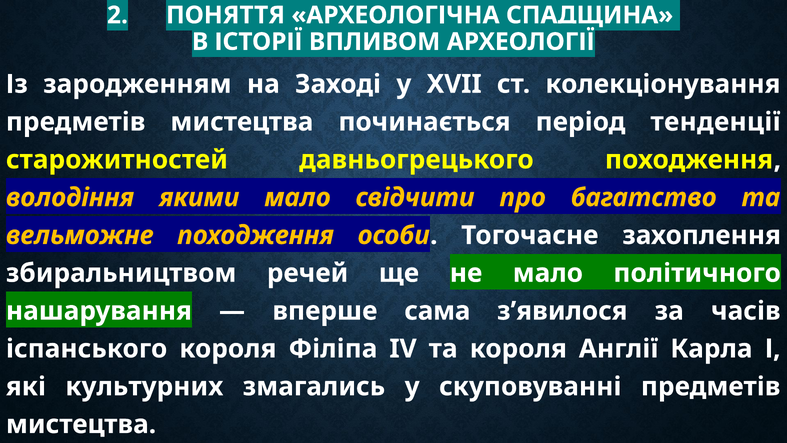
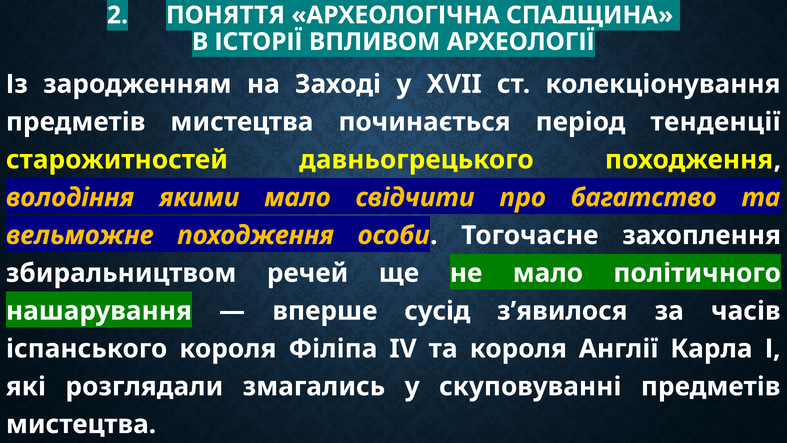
сама: сама -> сусід
культурних: культурних -> розглядали
